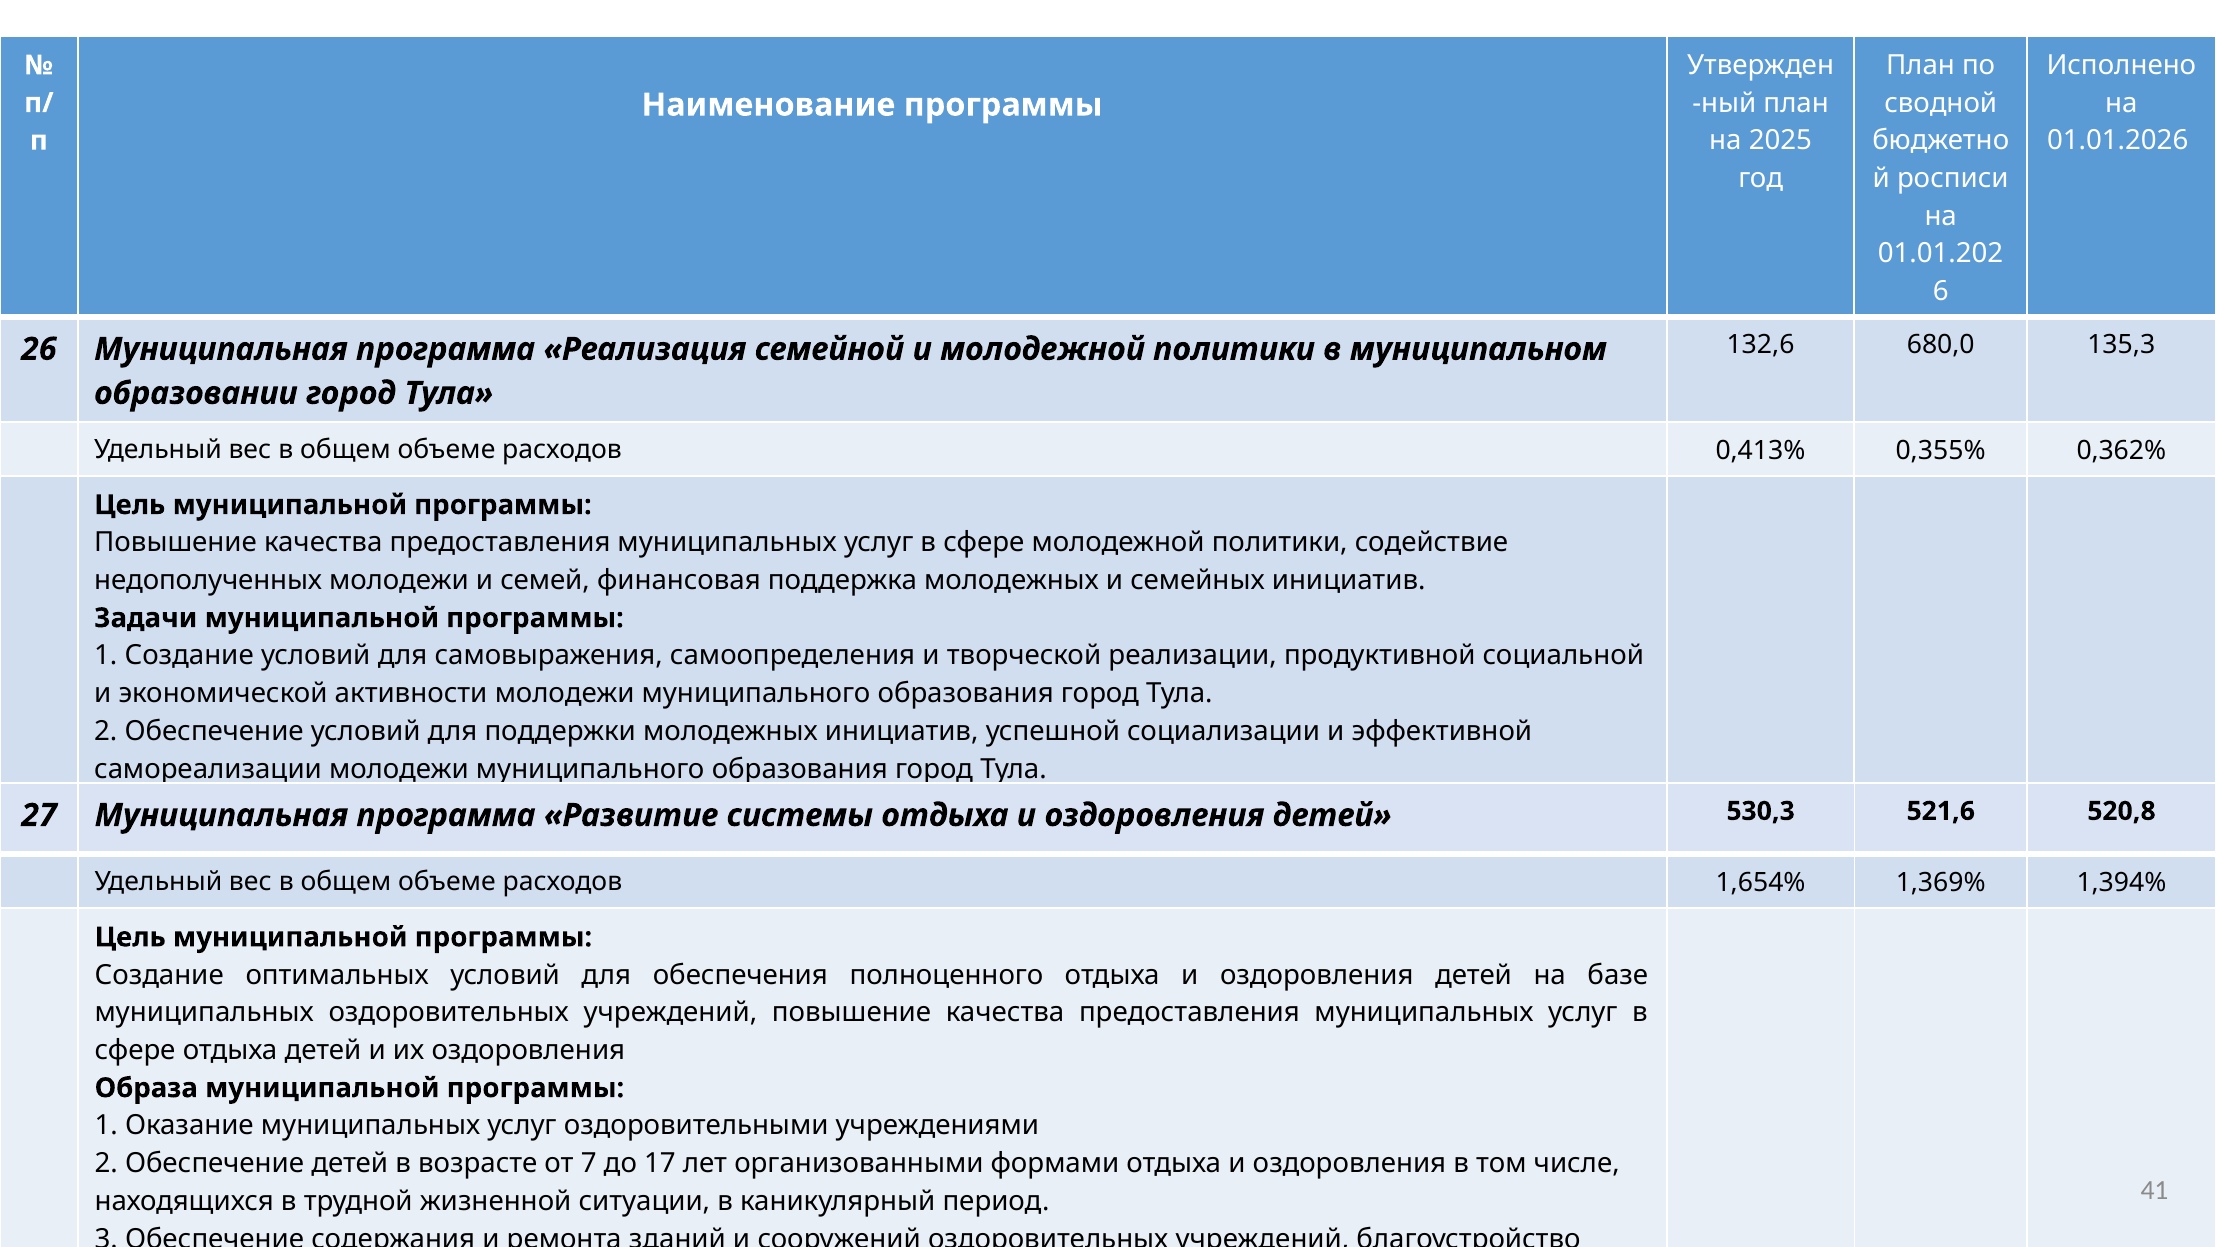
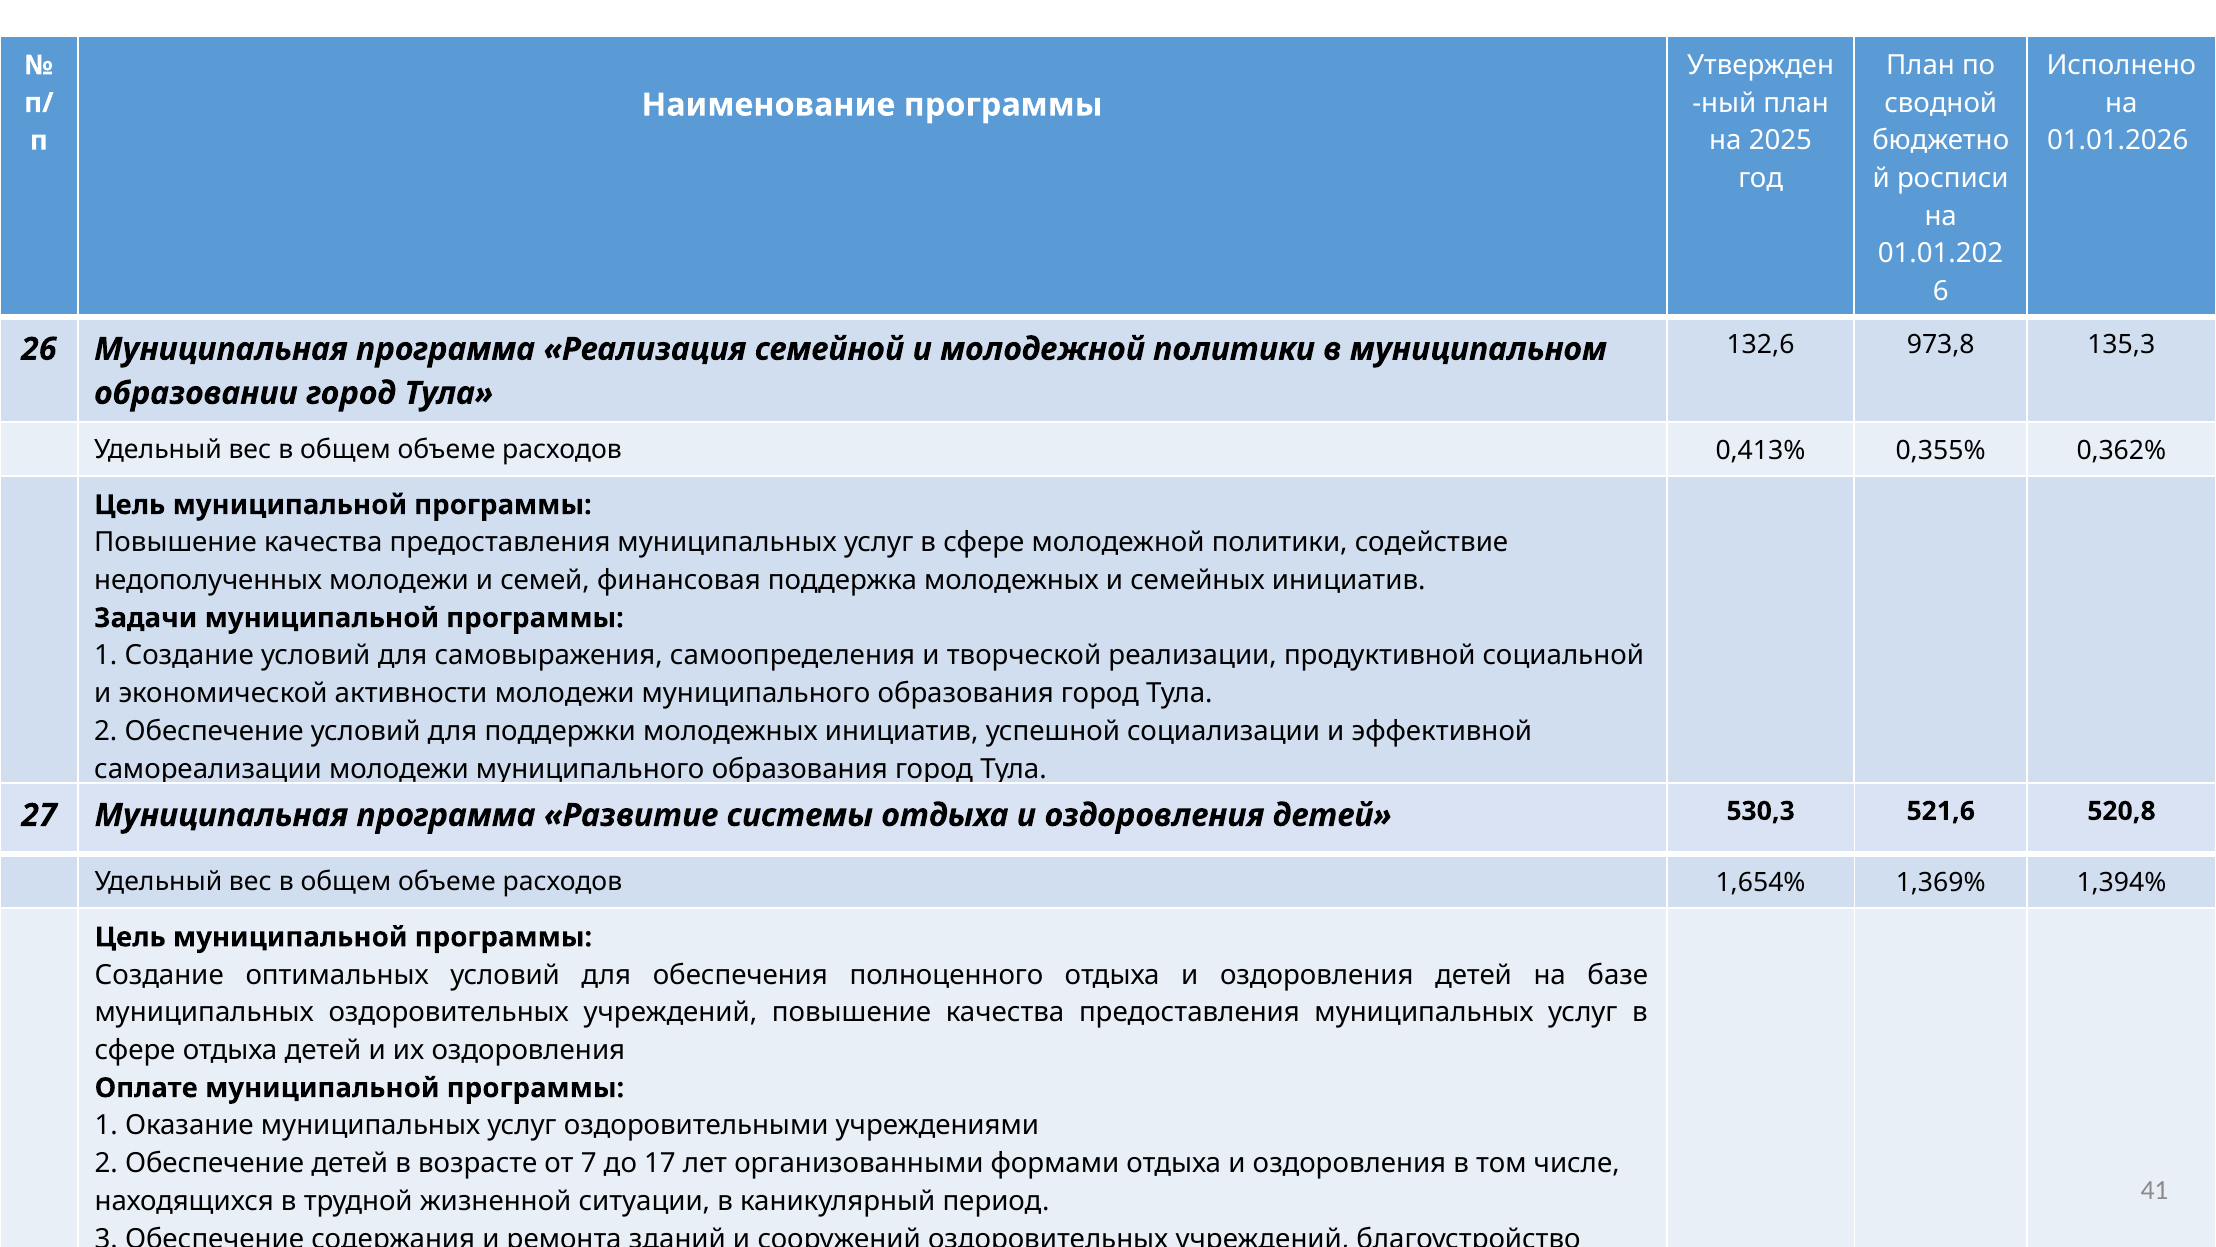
680,0: 680,0 -> 973,8
Образа: Образа -> Оплате
